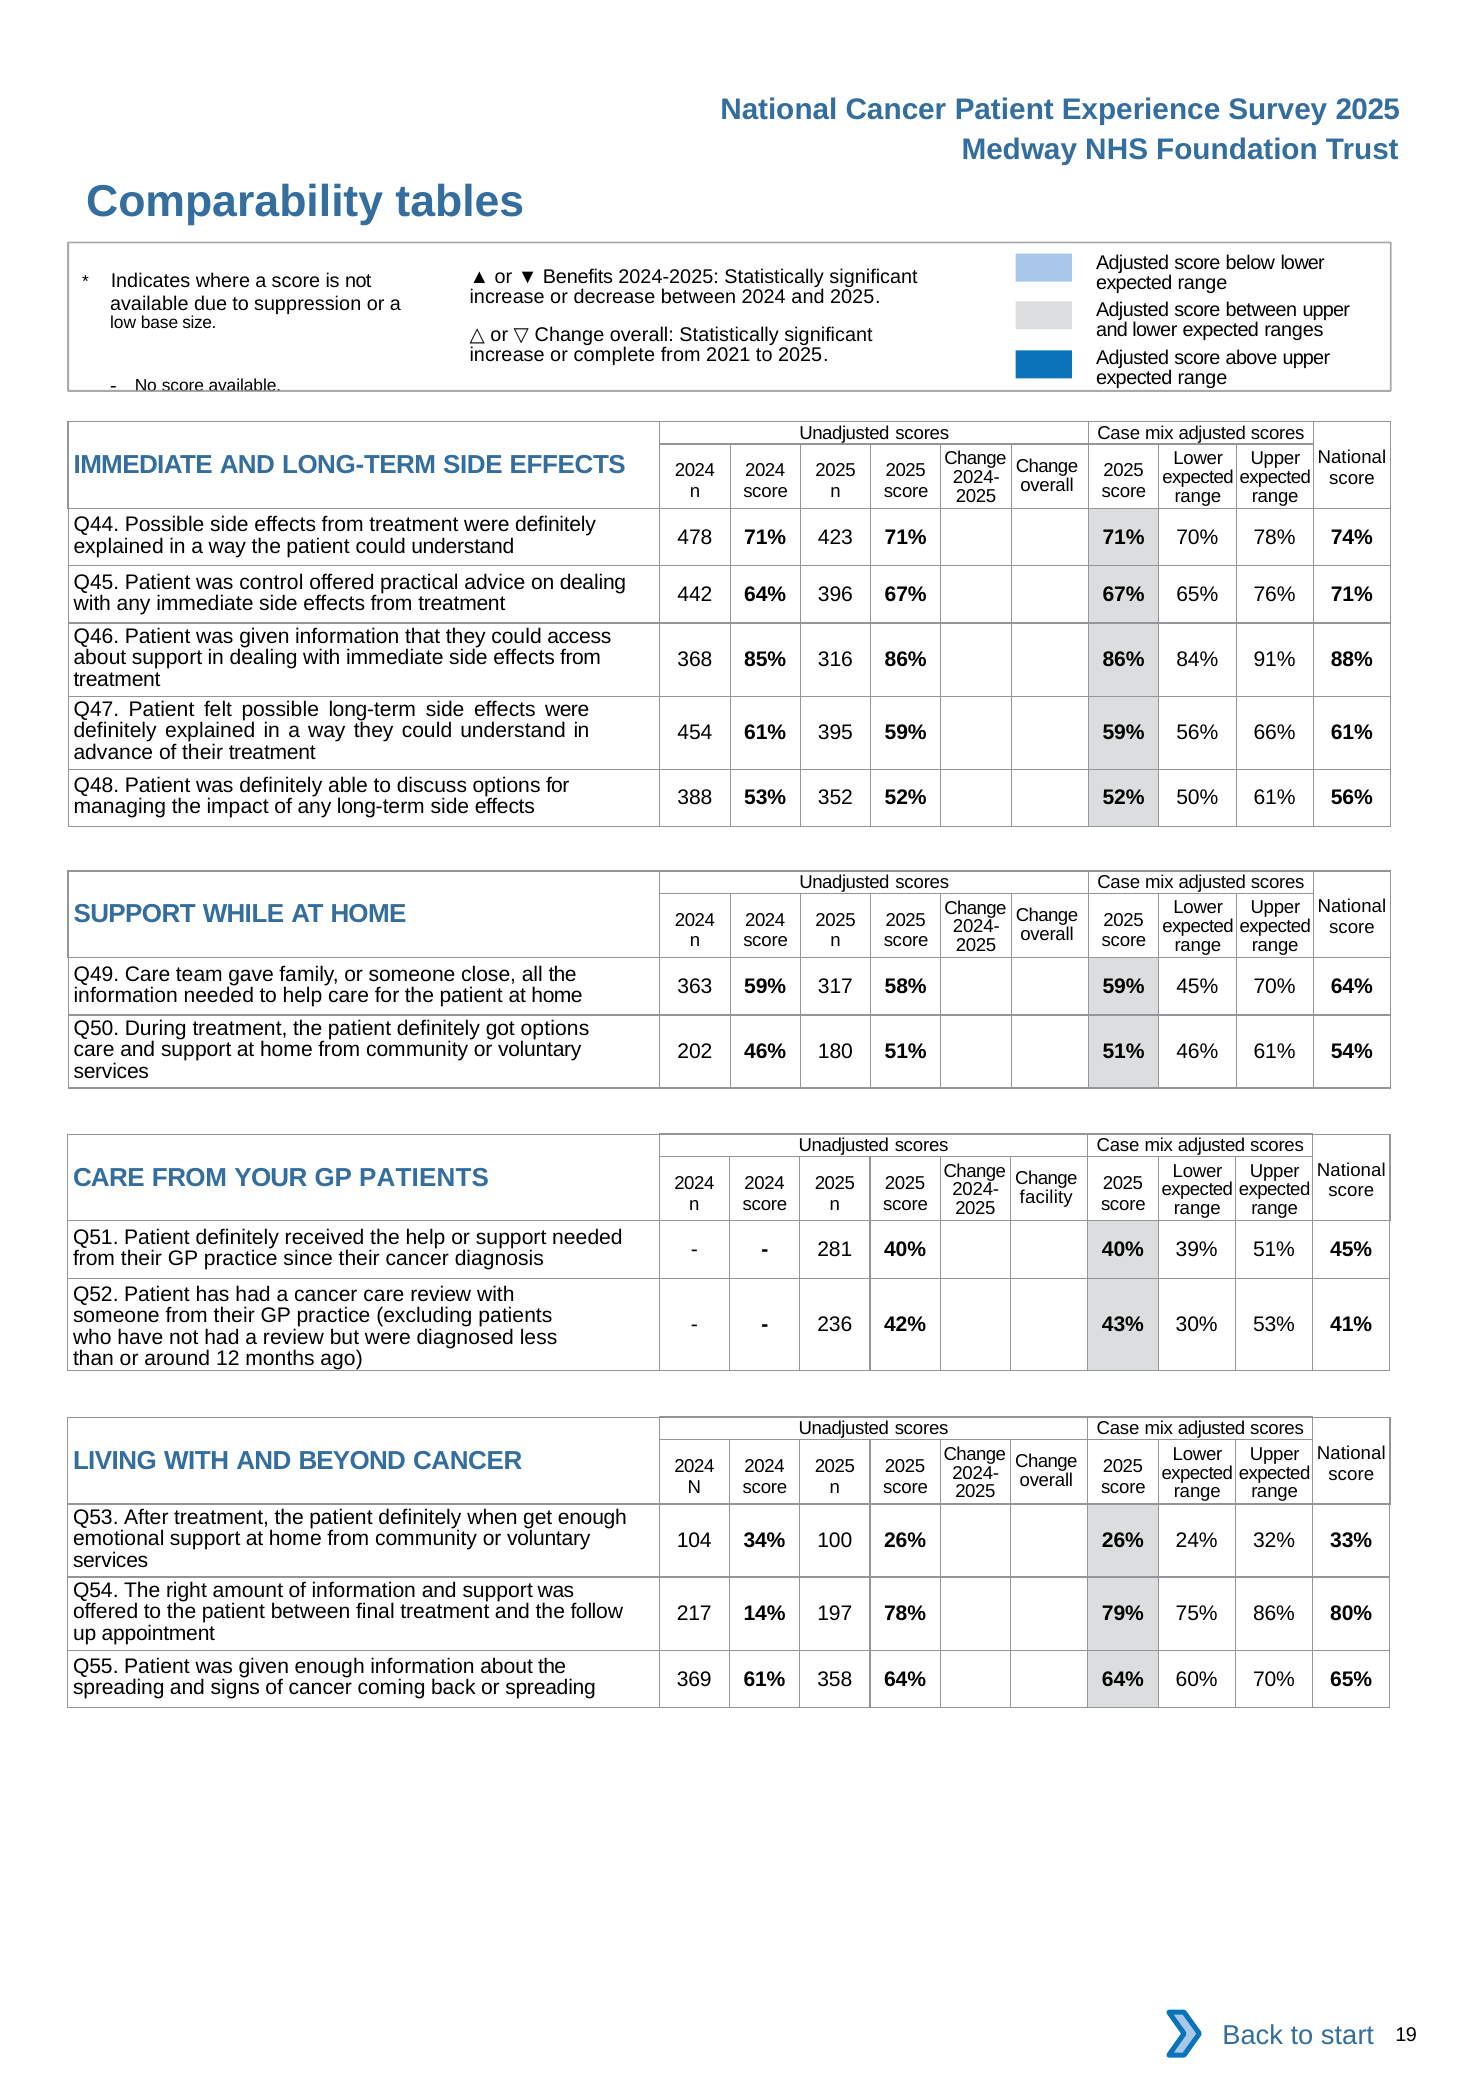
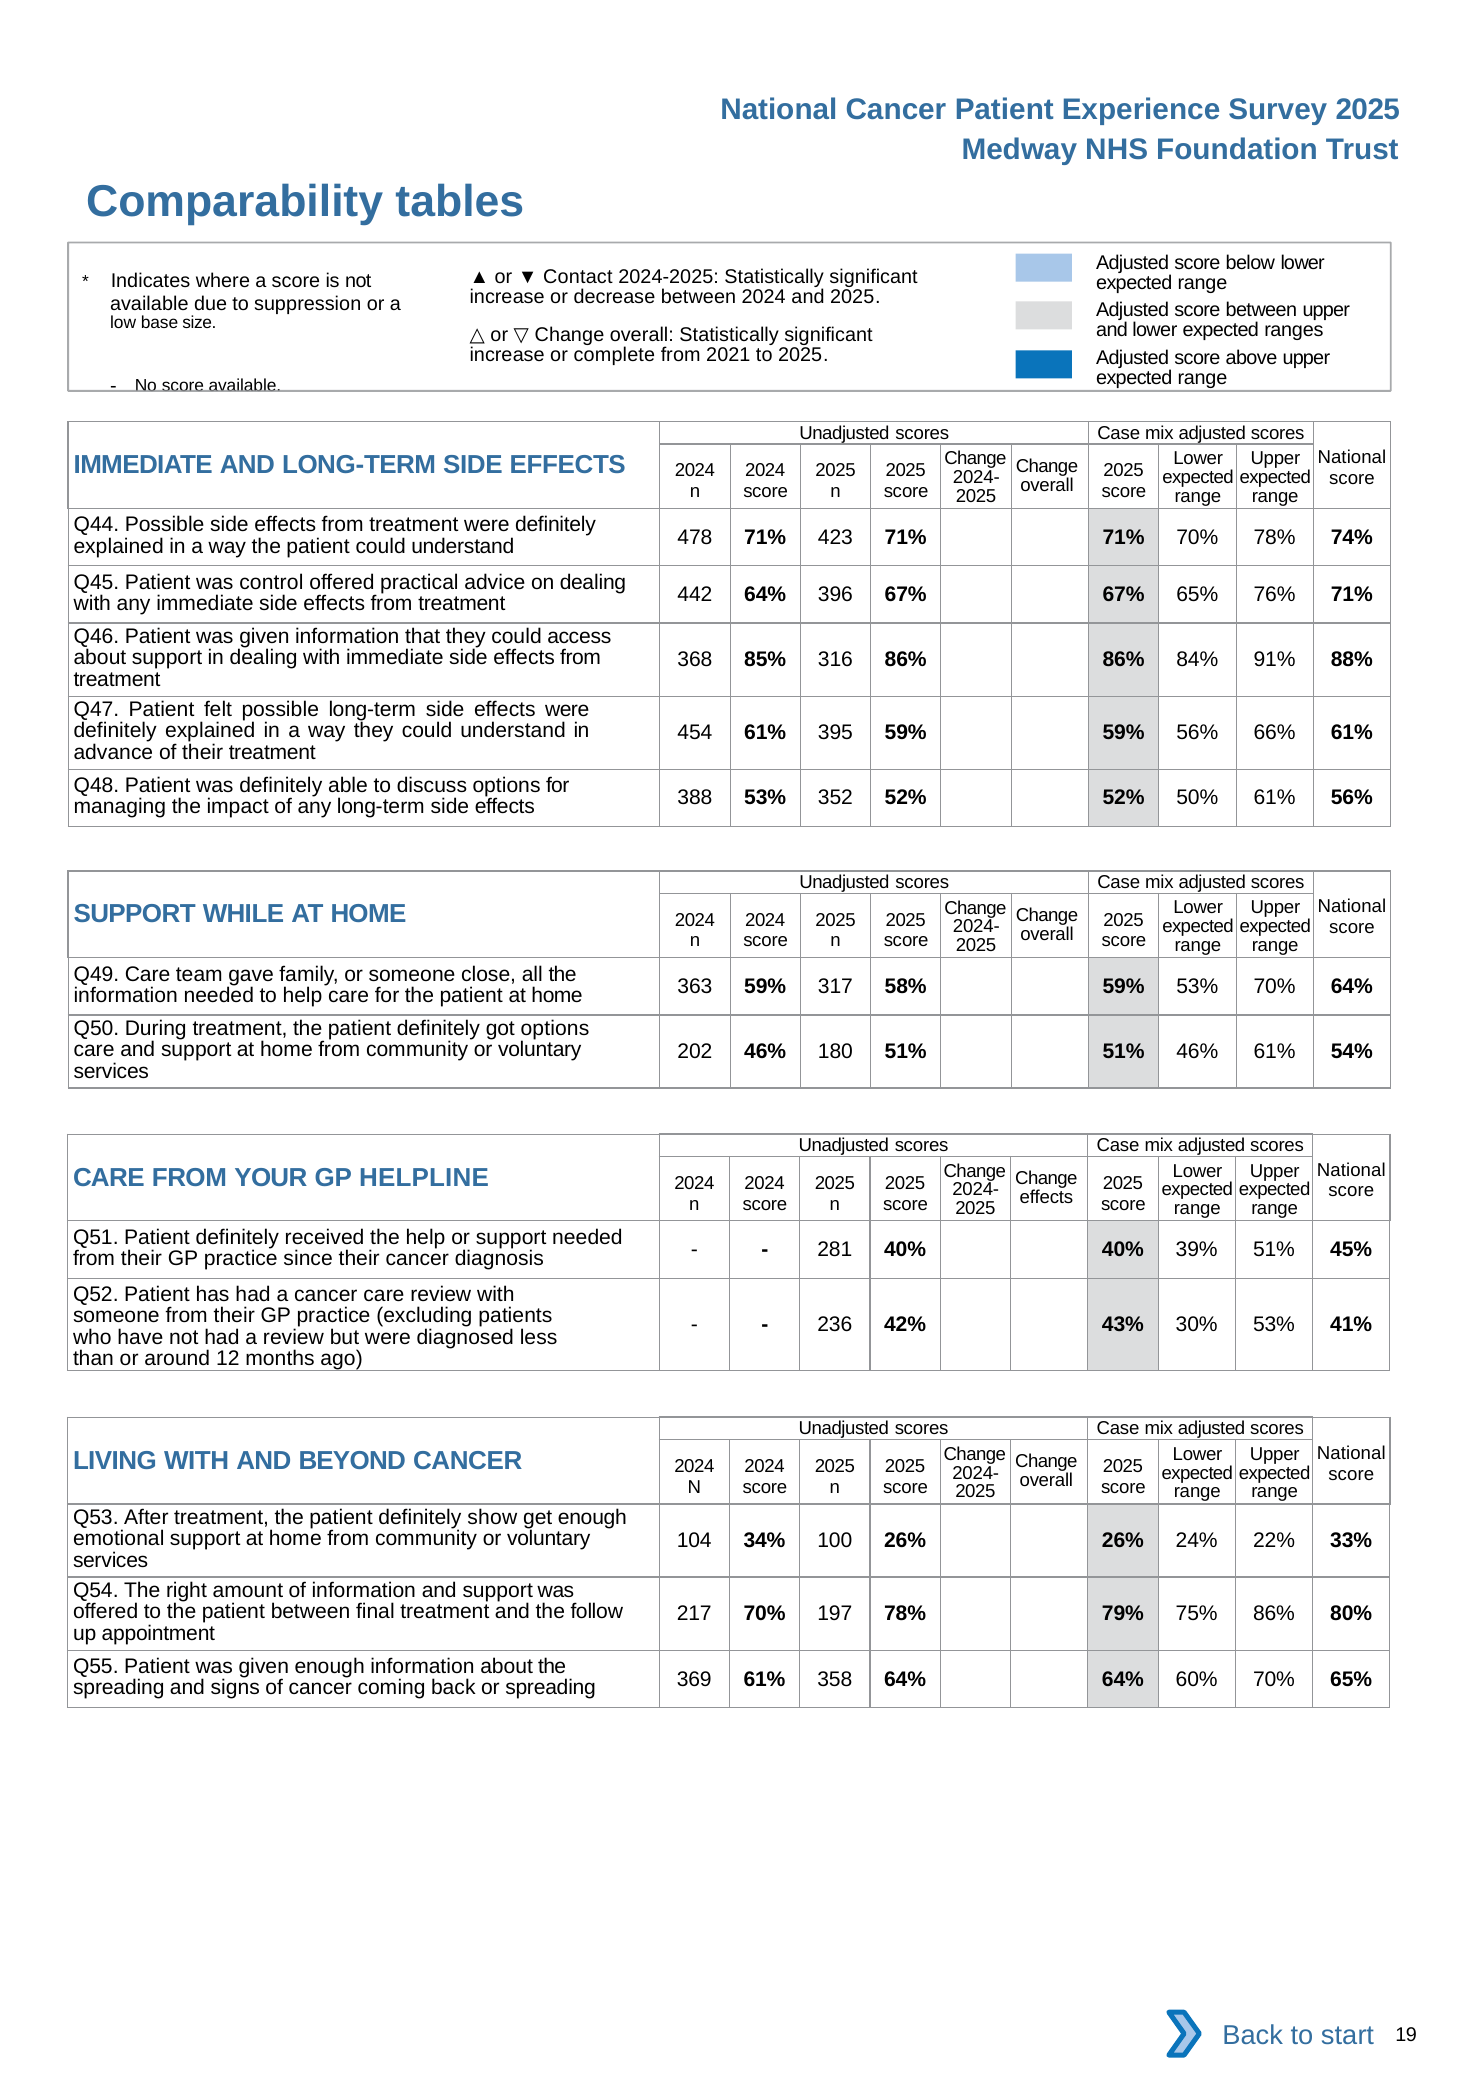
Benefits: Benefits -> Contact
59% 45%: 45% -> 53%
GP PATIENTS: PATIENTS -> HELPLINE
facility at (1046, 1198): facility -> effects
when: when -> show
32%: 32% -> 22%
217 14%: 14% -> 70%
